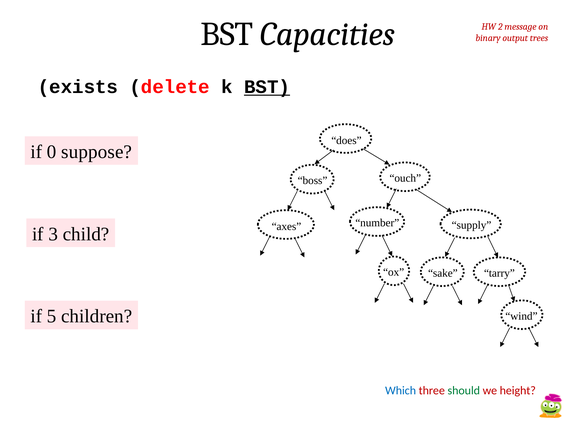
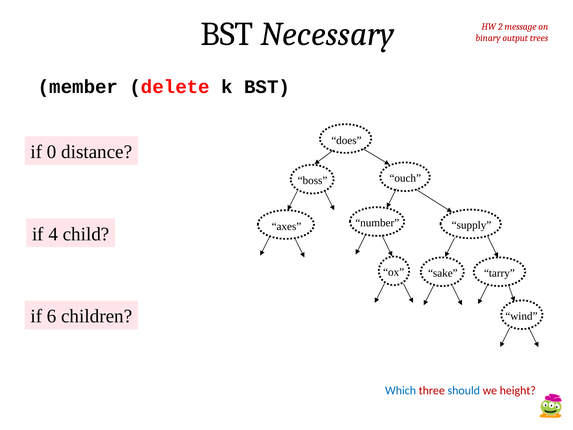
Capacities: Capacities -> Necessary
exists: exists -> member
BST at (267, 87) underline: present -> none
suppose: suppose -> distance
3: 3 -> 4
5: 5 -> 6
should colour: green -> blue
